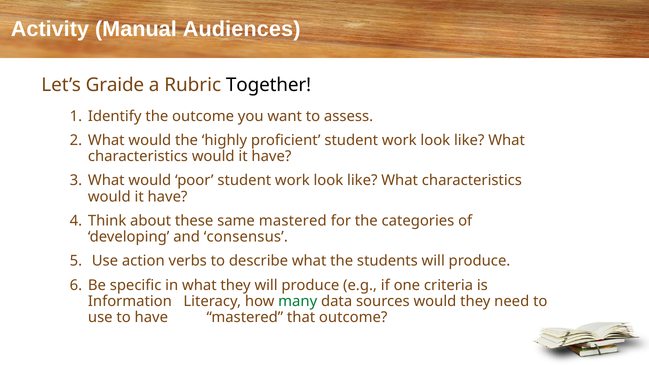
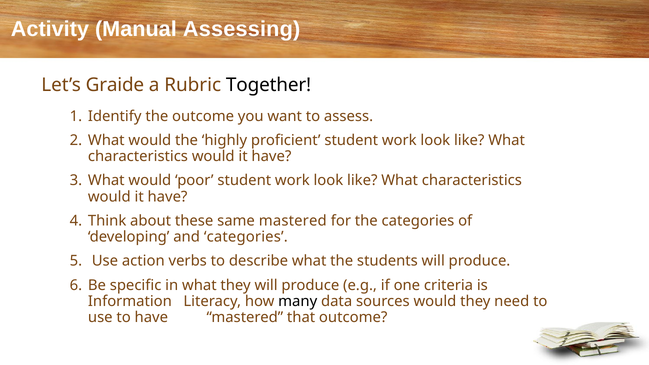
Audiences: Audiences -> Assessing
and consensus: consensus -> categories
many colour: green -> black
